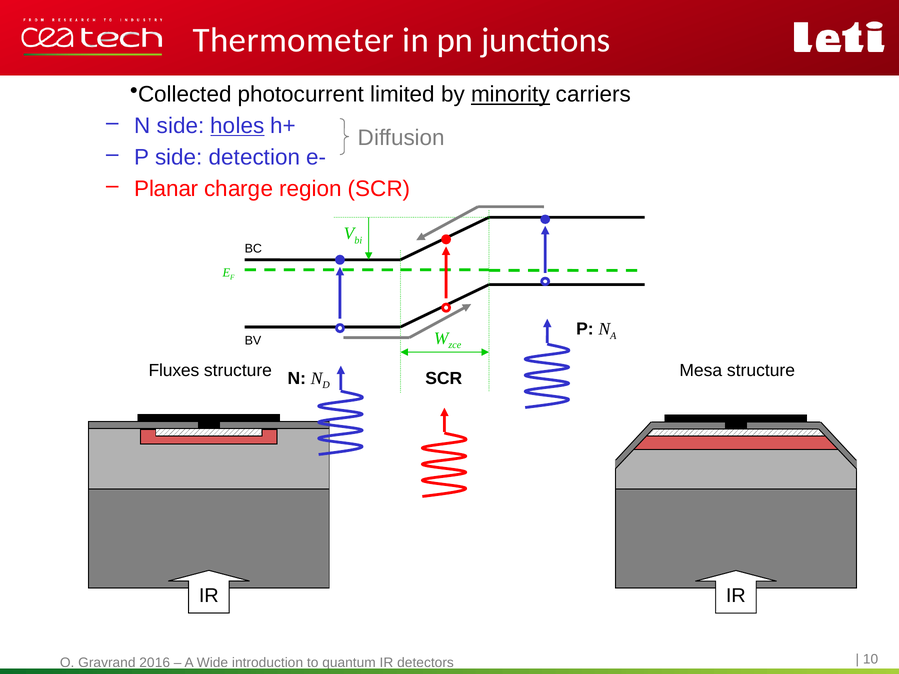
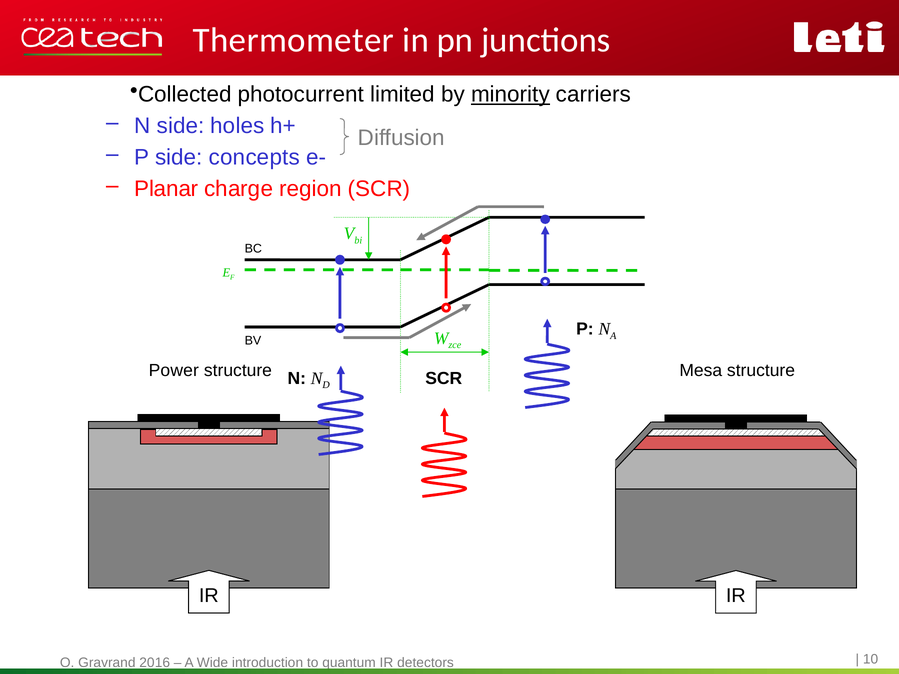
holes underline: present -> none
detection: detection -> concepts
Fluxes: Fluxes -> Power
